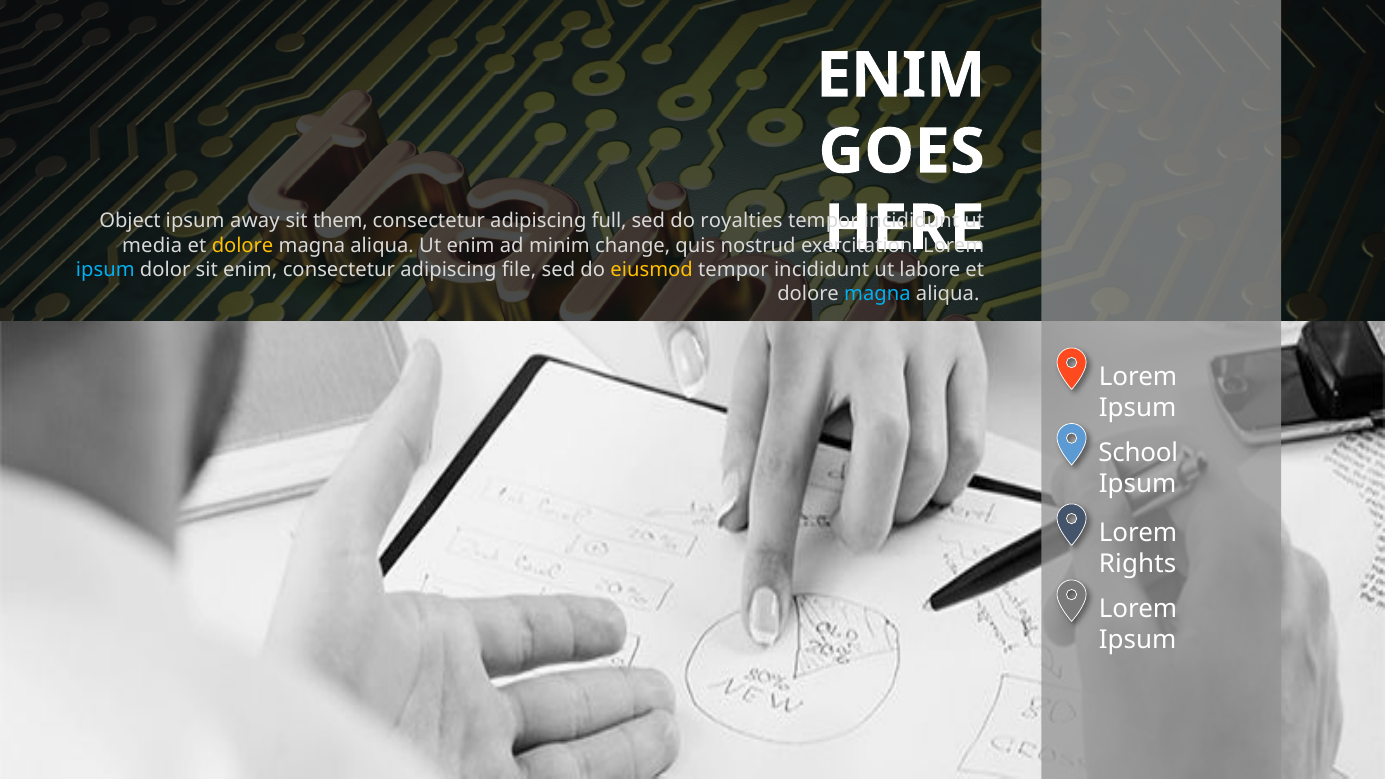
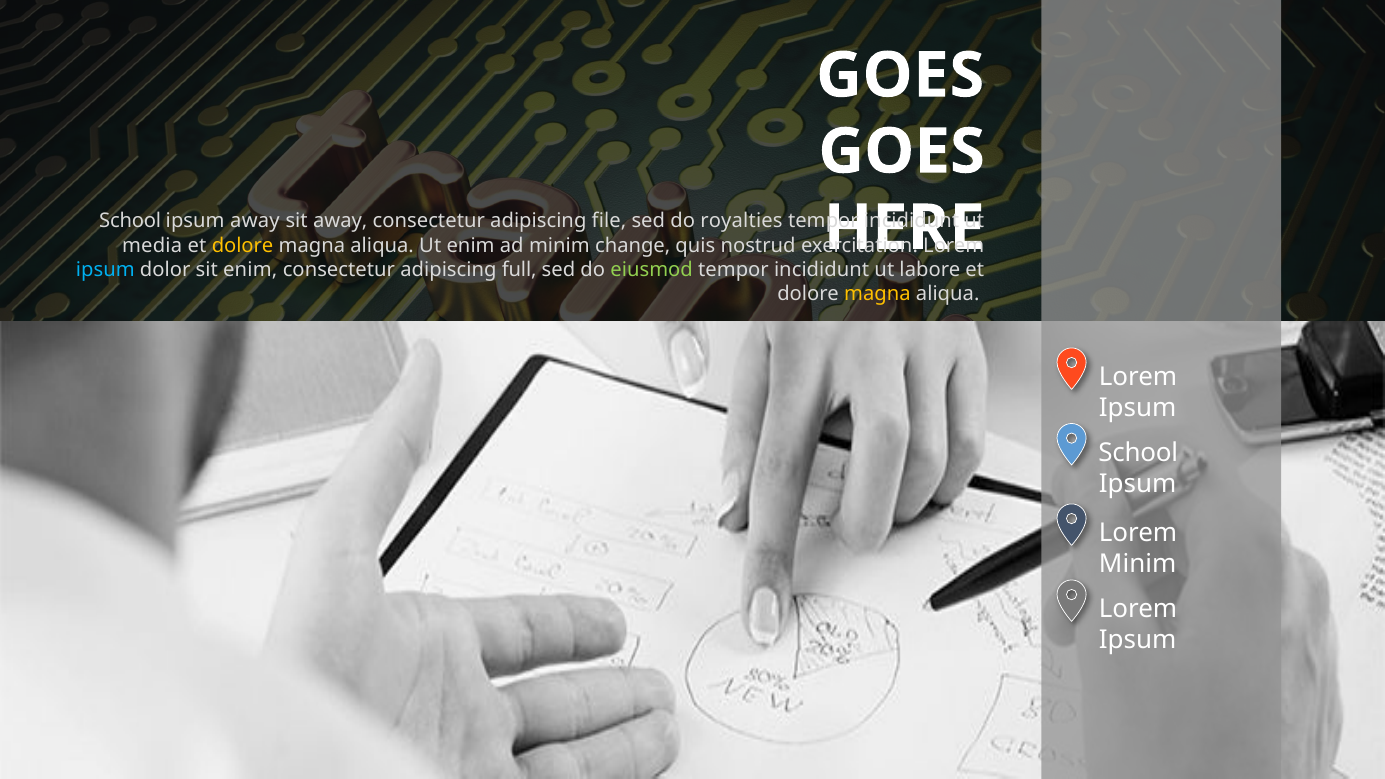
ENIM at (901, 76): ENIM -> GOES
Object at (130, 221): Object -> School
sit them: them -> away
full: full -> file
file: file -> full
eiusmod colour: yellow -> light green
magna at (877, 294) colour: light blue -> yellow
Rights at (1138, 564): Rights -> Minim
